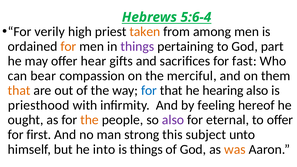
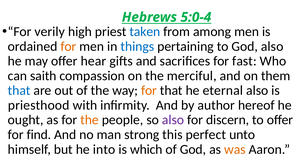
5:6-4: 5:6-4 -> 5:0-4
taken colour: orange -> blue
things at (137, 46) colour: purple -> blue
God part: part -> also
bear: bear -> saith
that at (19, 91) colour: orange -> blue
for at (149, 91) colour: blue -> orange
hearing: hearing -> eternal
feeling: feeling -> author
eternal: eternal -> discern
first: first -> find
subject: subject -> perfect
is things: things -> which
